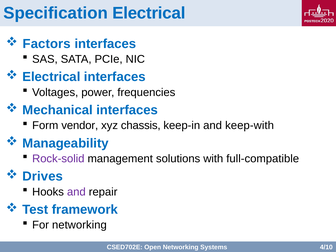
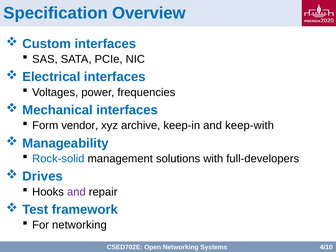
Specification Electrical: Electrical -> Overview
Factors: Factors -> Custom
chassis: chassis -> archive
Rock-solid colour: purple -> blue
full-compatible: full-compatible -> full-developers
